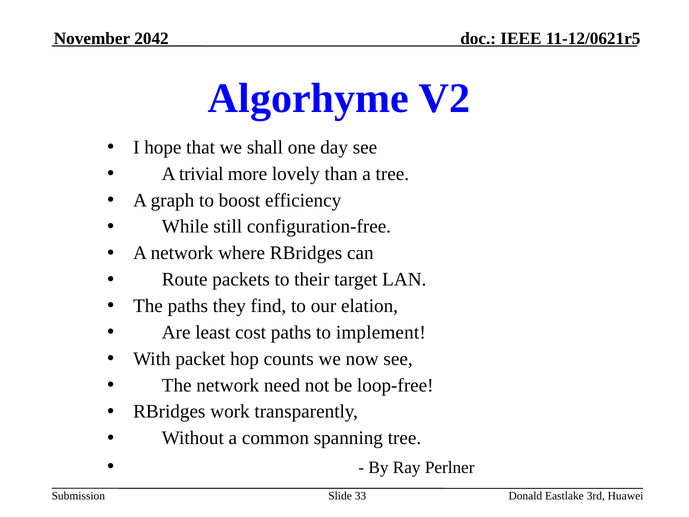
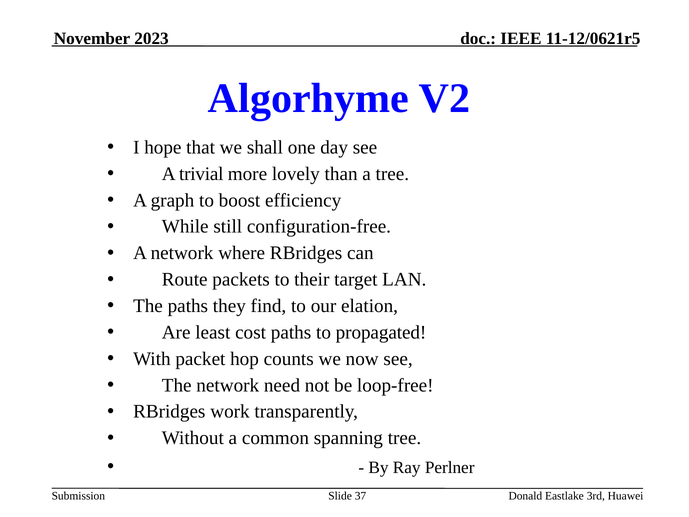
2042: 2042 -> 2023
implement: implement -> propagated
33: 33 -> 37
